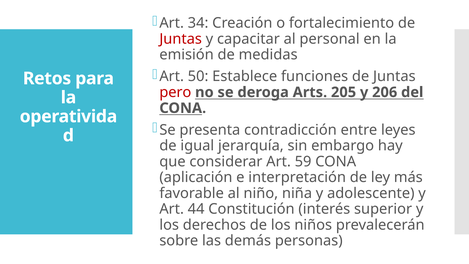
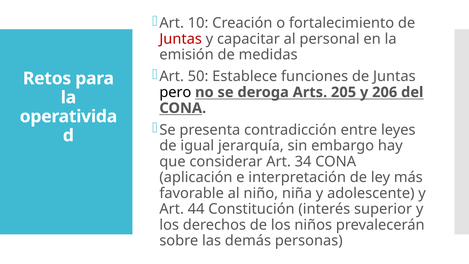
34: 34 -> 10
pero colour: red -> black
59: 59 -> 34
